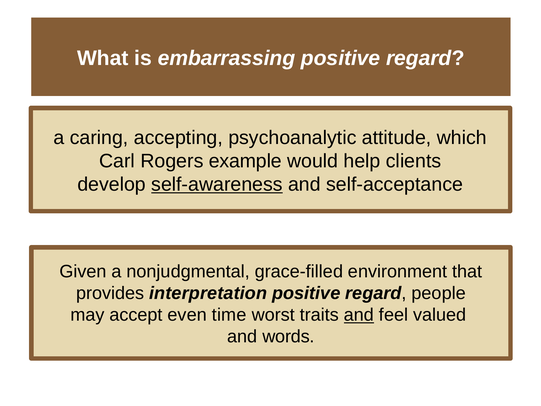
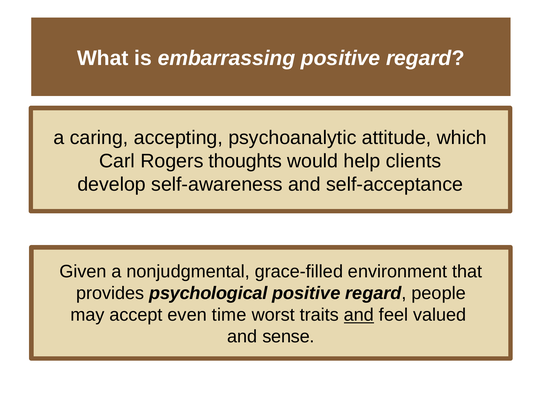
example: example -> thoughts
self-awareness underline: present -> none
interpretation: interpretation -> psychological
words: words -> sense
